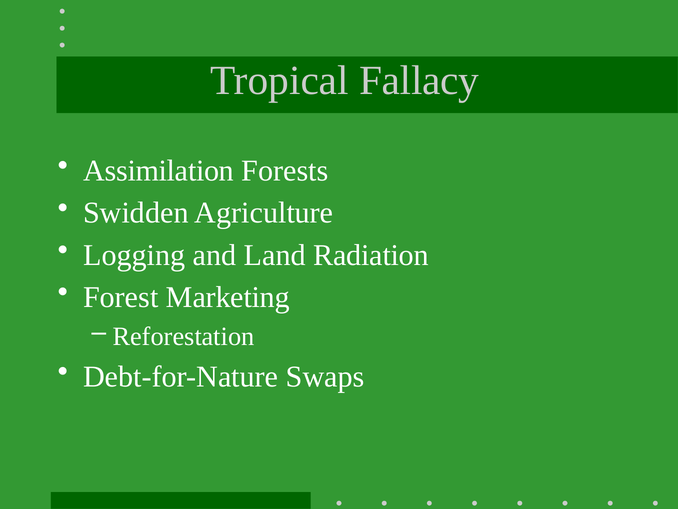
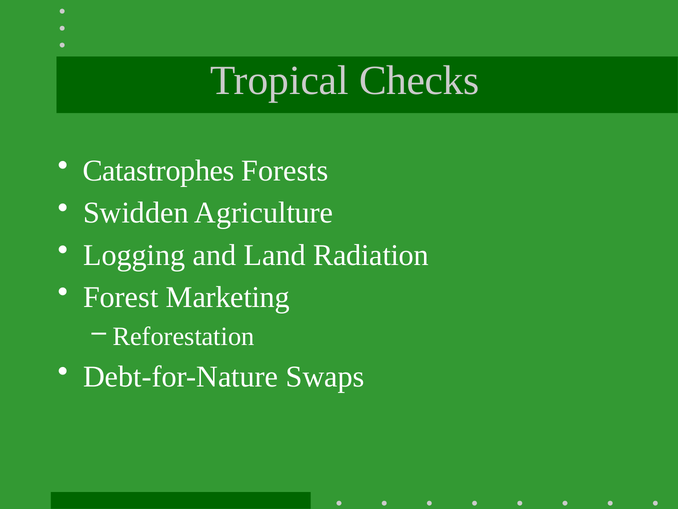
Fallacy: Fallacy -> Checks
Assimilation: Assimilation -> Catastrophes
